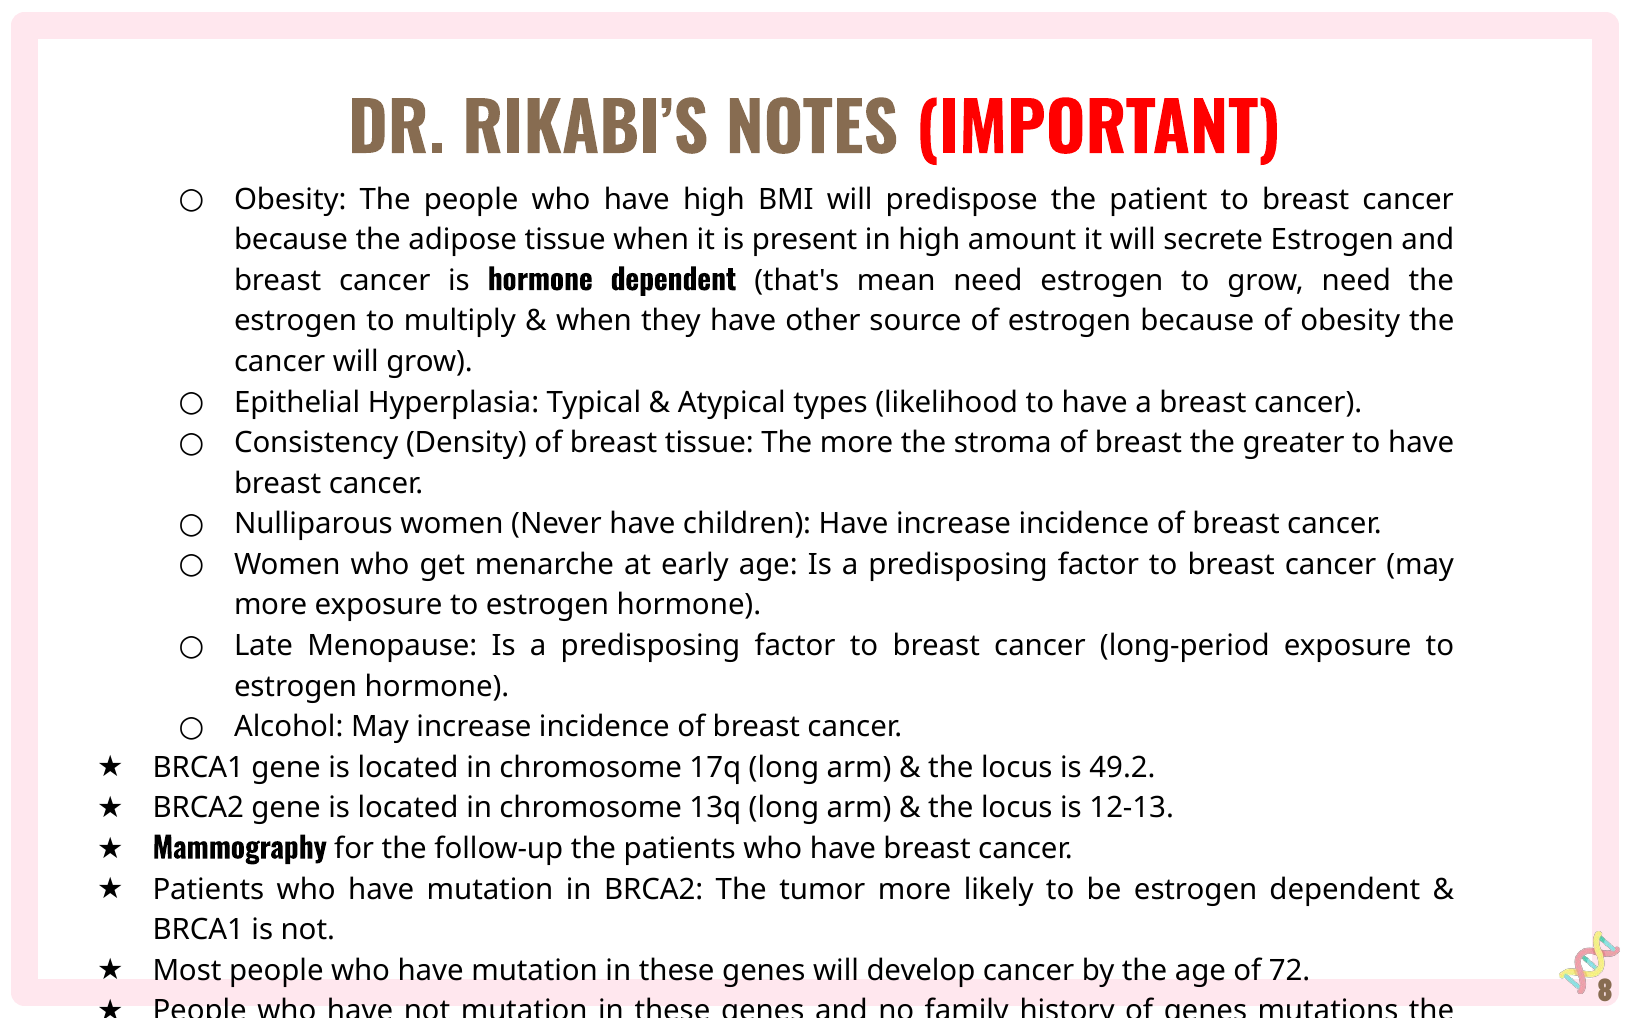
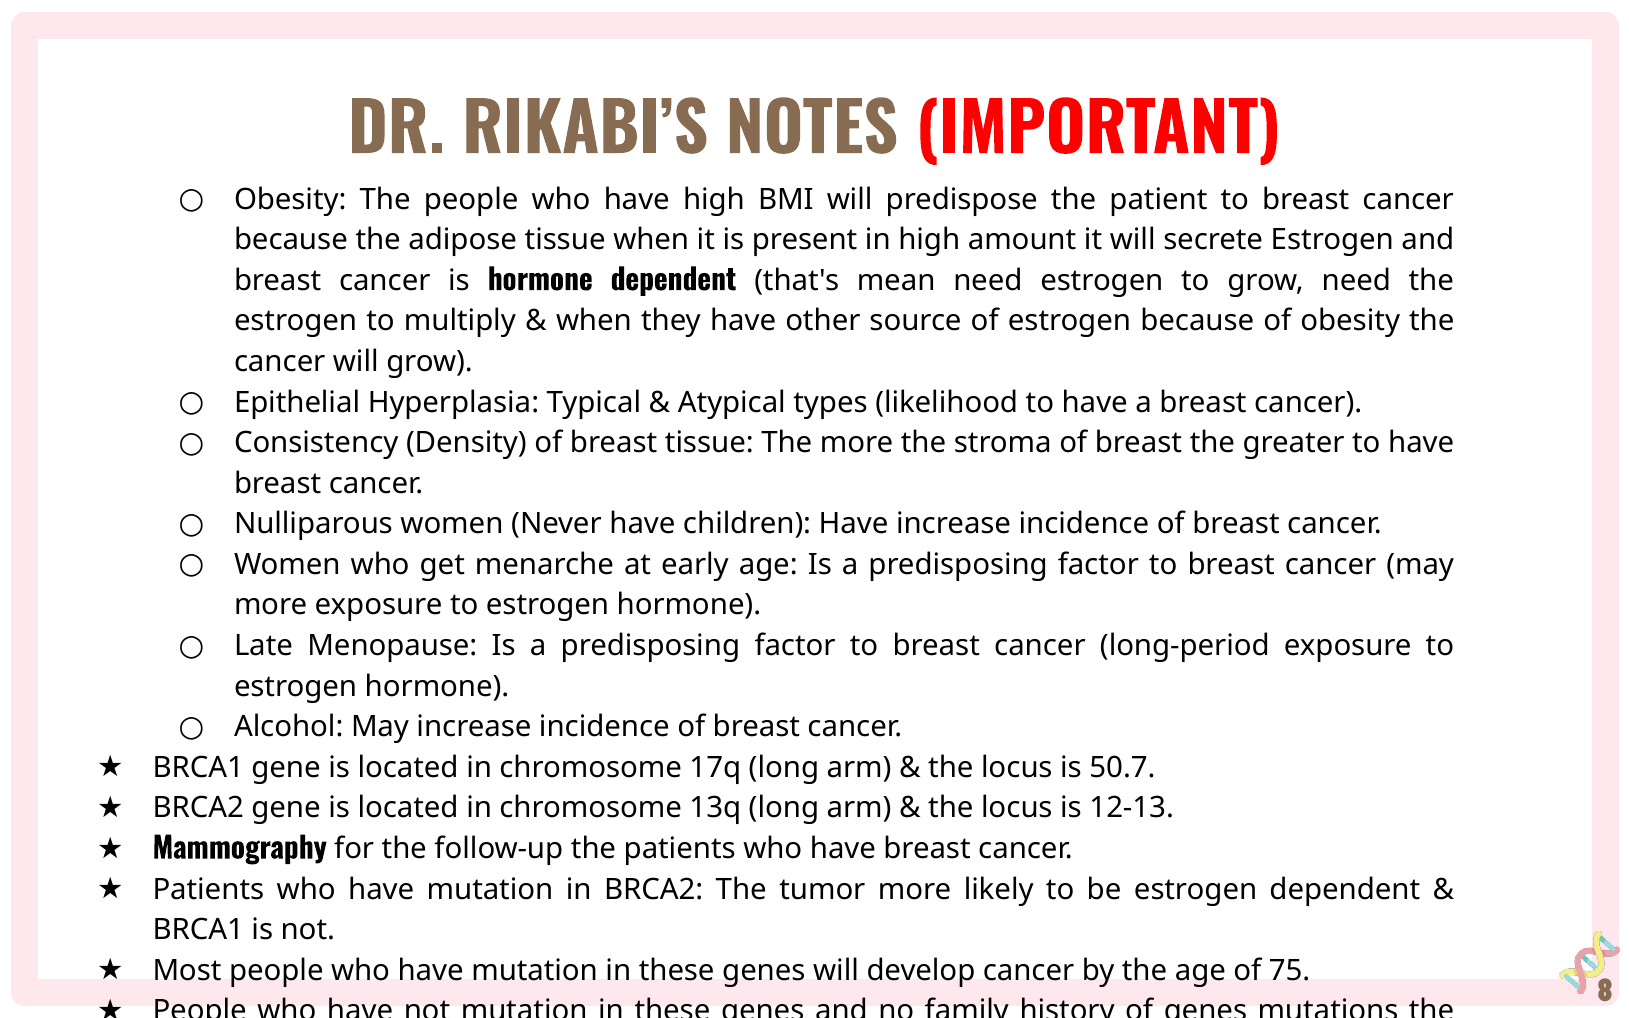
49.2: 49.2 -> 50.7
72: 72 -> 75
